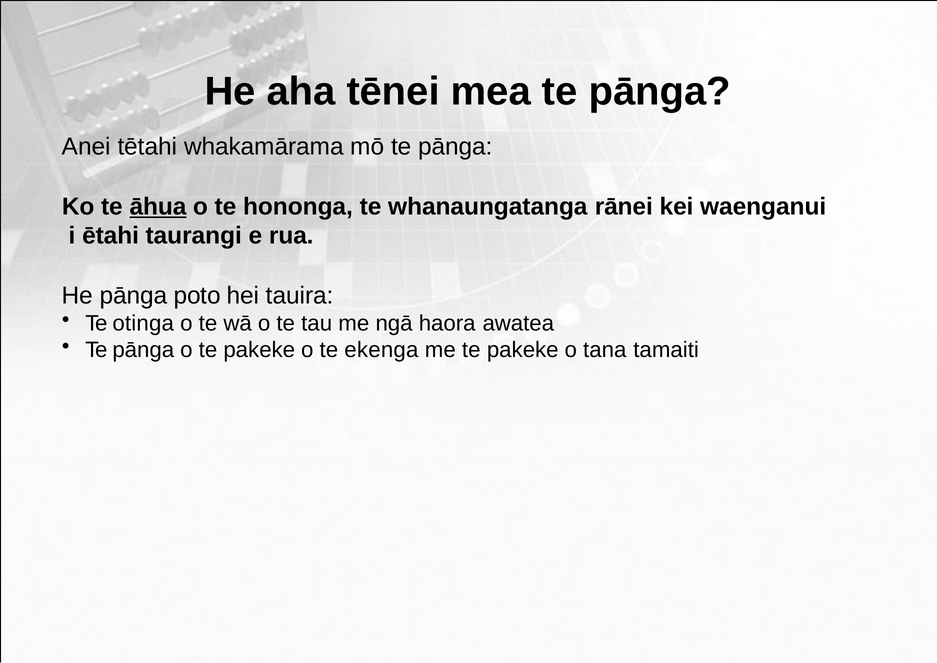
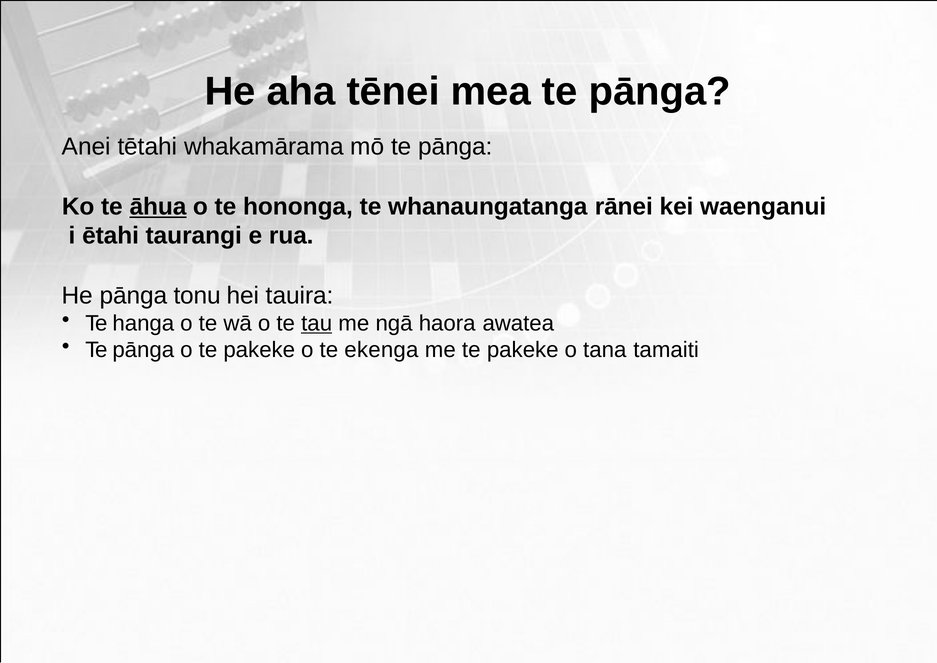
poto: poto -> tonu
otinga: otinga -> hanga
tau underline: none -> present
